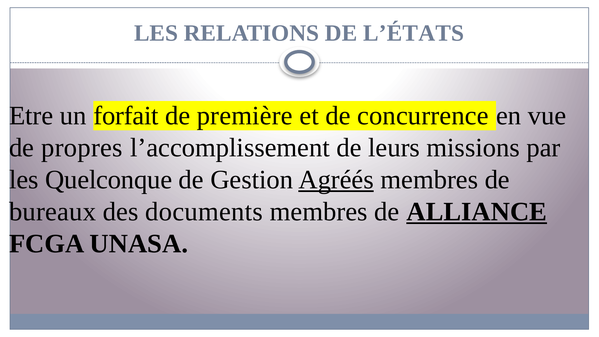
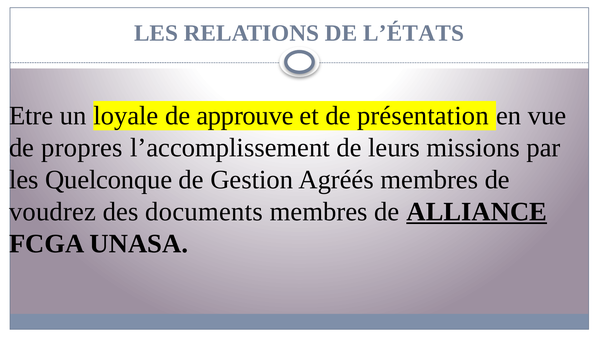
forfait: forfait -> loyale
première: première -> approuve
concurrence: concurrence -> présentation
Agréés underline: present -> none
bureaux: bureaux -> voudrez
